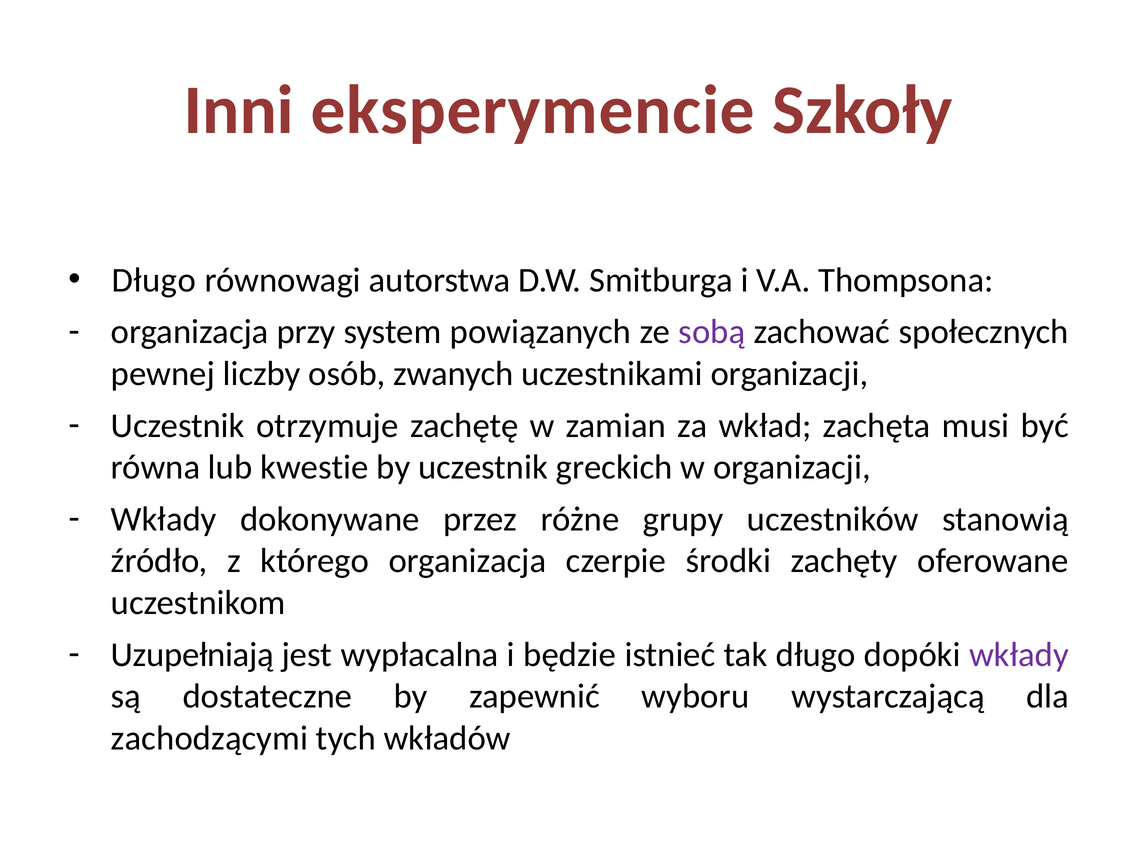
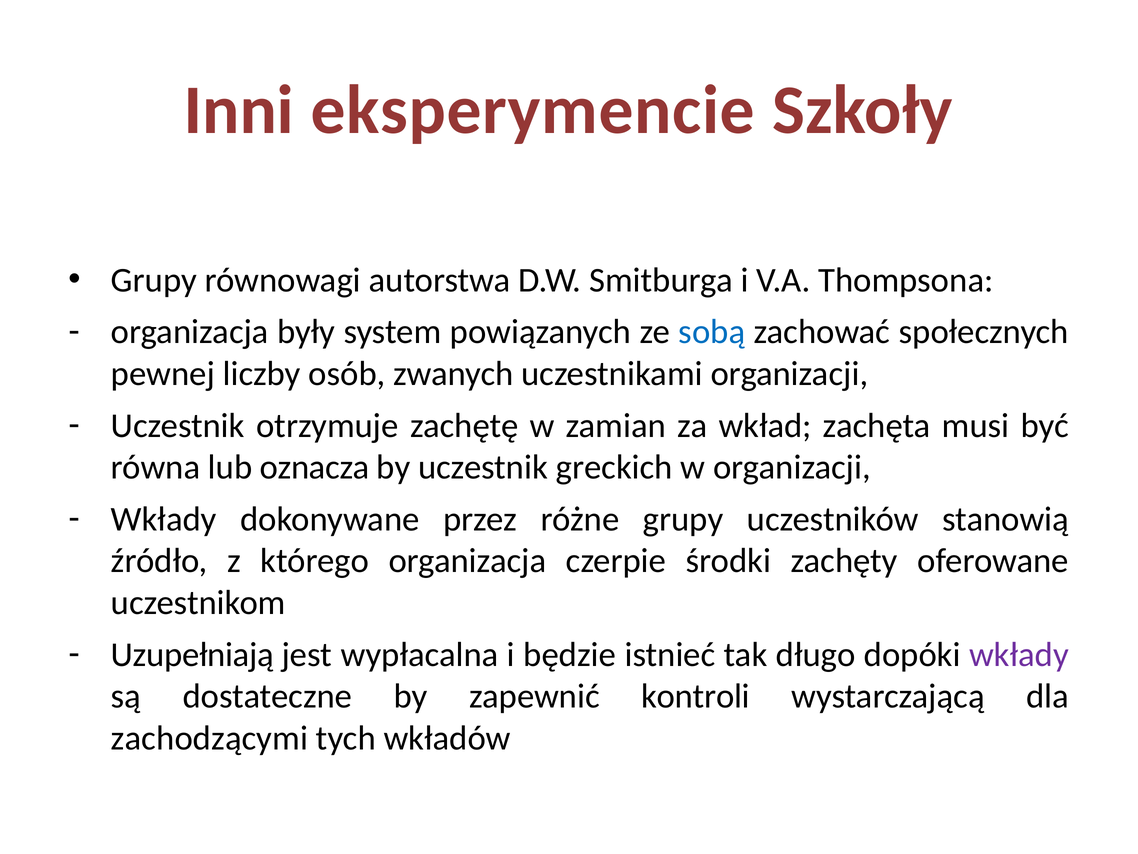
Długo at (154, 280): Długo -> Grupy
przy: przy -> były
sobą colour: purple -> blue
kwestie: kwestie -> oznacza
wyboru: wyboru -> kontroli
